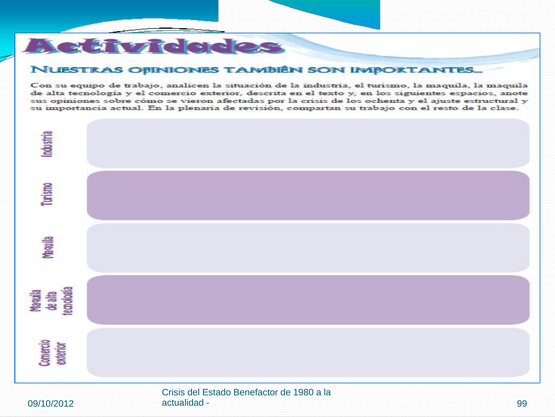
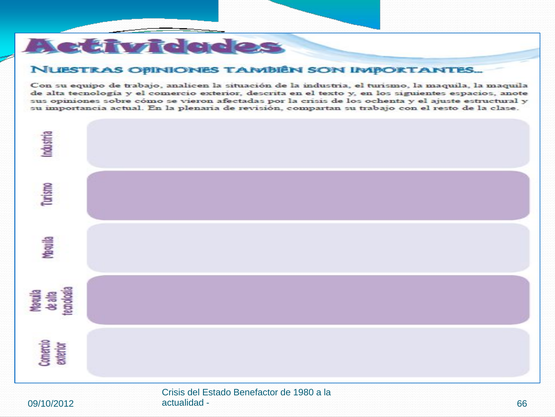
99: 99 -> 66
